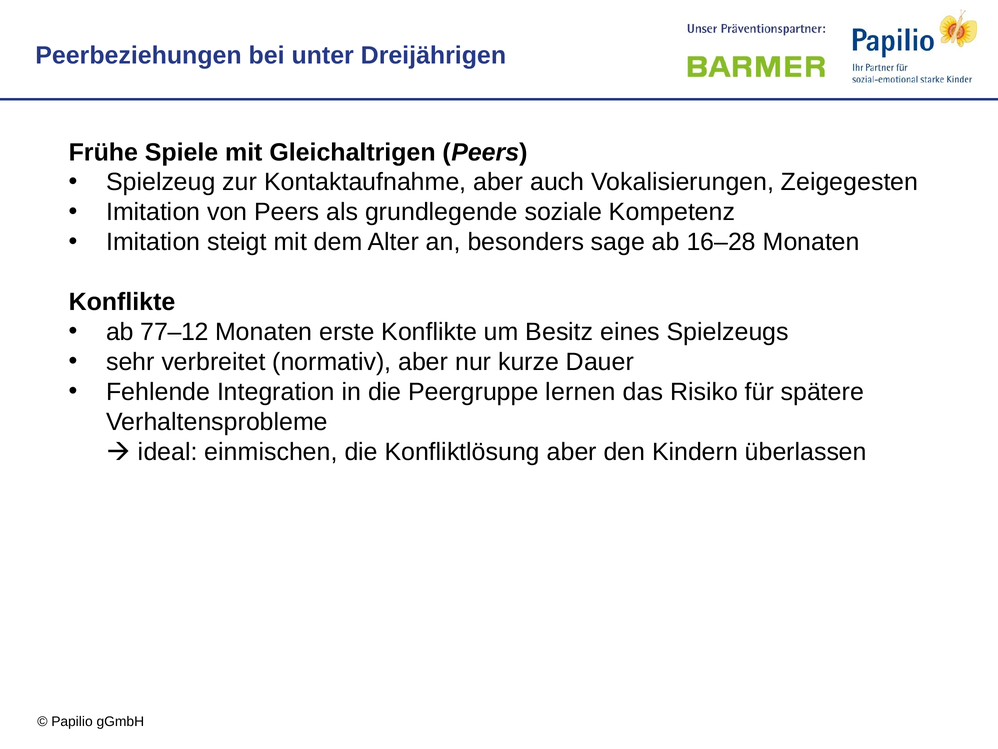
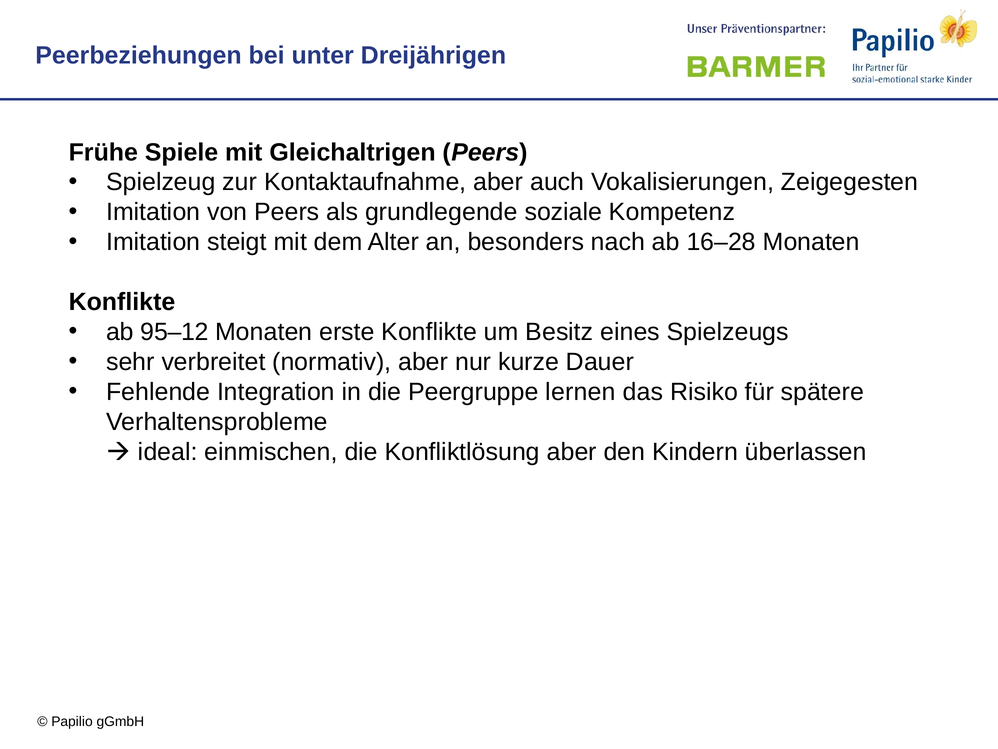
sage: sage -> nach
77–12: 77–12 -> 95–12
